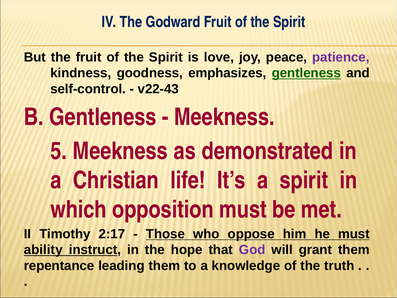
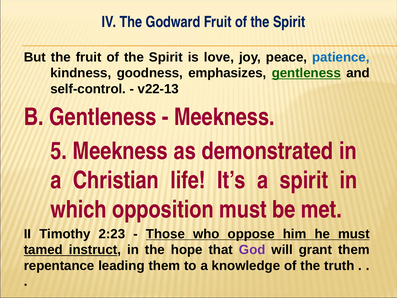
patience colour: purple -> blue
v22-43: v22-43 -> v22-13
2:17: 2:17 -> 2:23
ability: ability -> tamed
